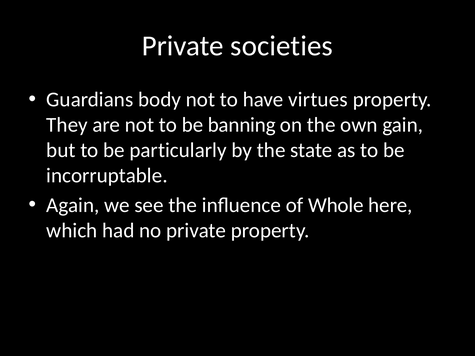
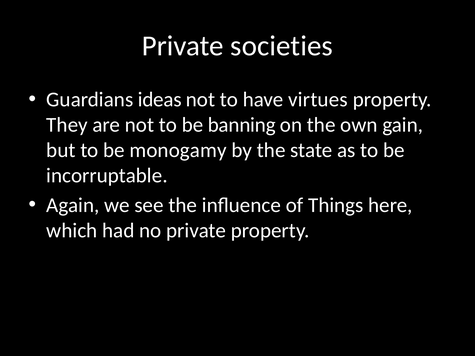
body: body -> ideas
particularly: particularly -> monogamy
Whole: Whole -> Things
